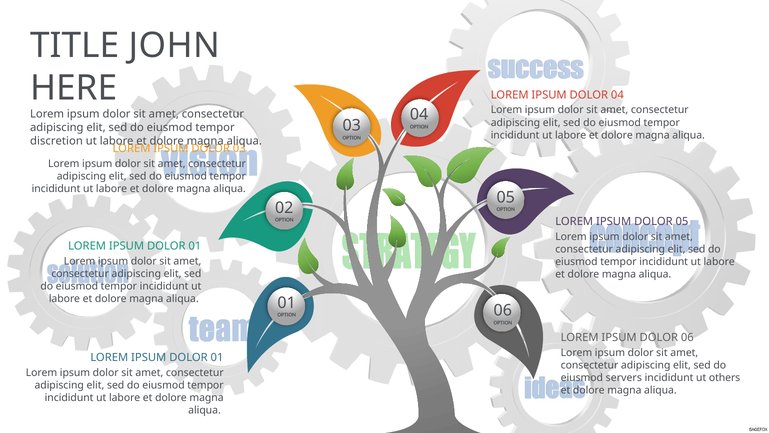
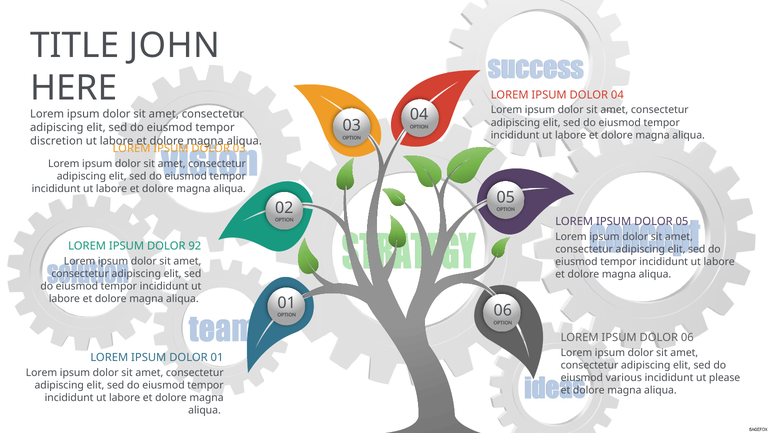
01 at (195, 246): 01 -> 92
servers: servers -> various
others: others -> please
